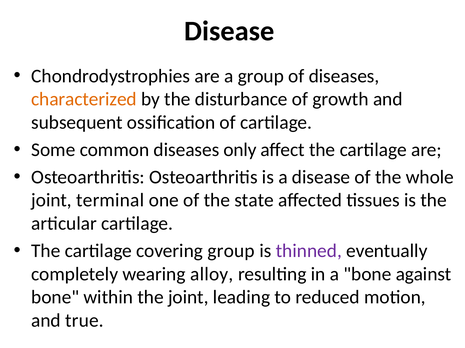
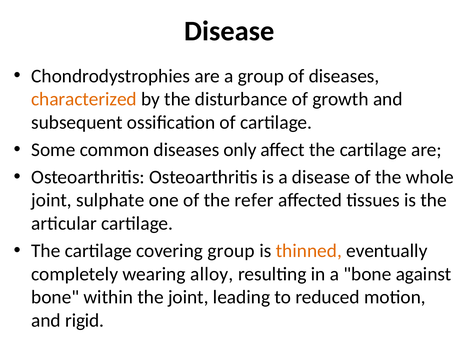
terminal: terminal -> sulphate
state: state -> refer
thinned colour: purple -> orange
true: true -> rigid
